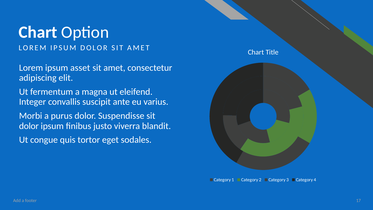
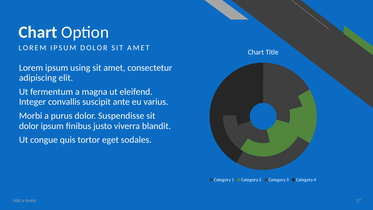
asset: asset -> using
